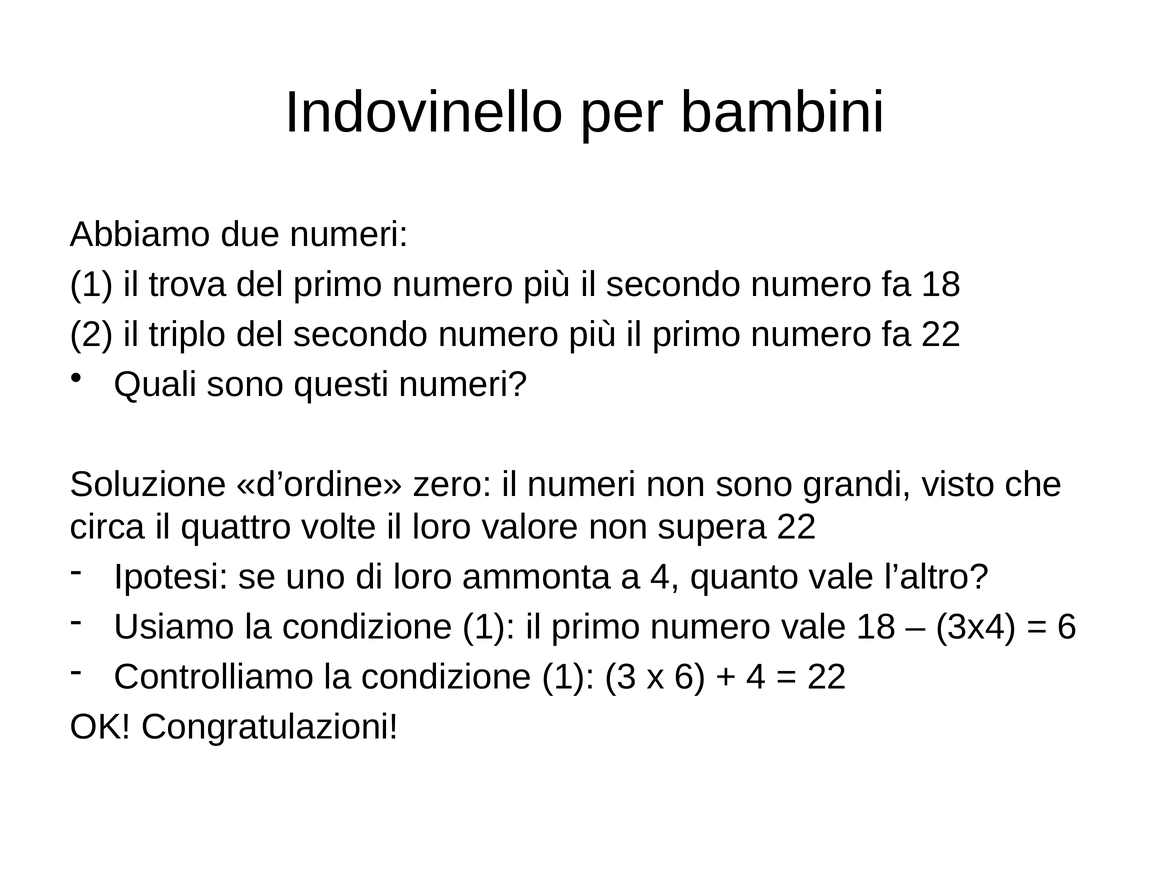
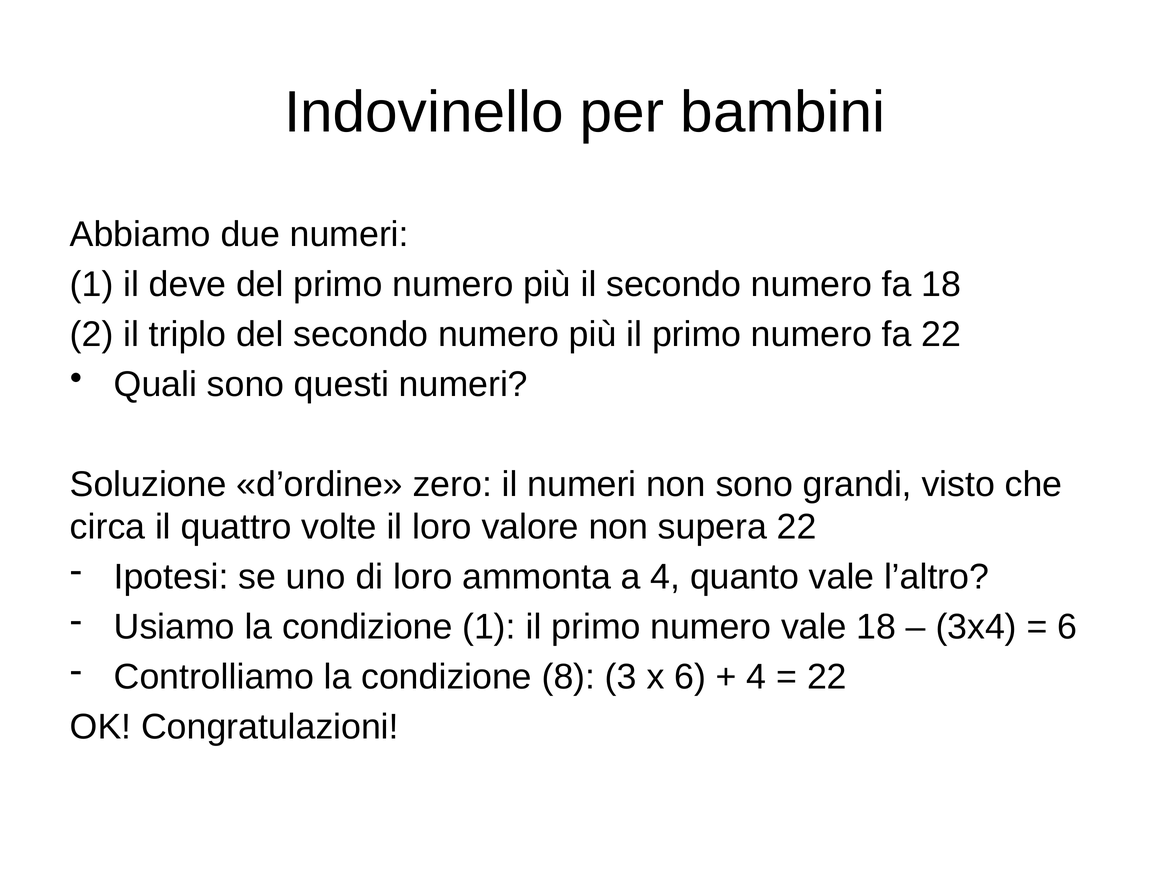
trova: trova -> deve
Controlliamo la condizione 1: 1 -> 8
